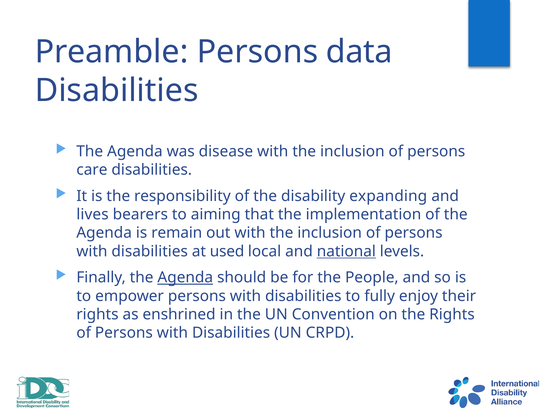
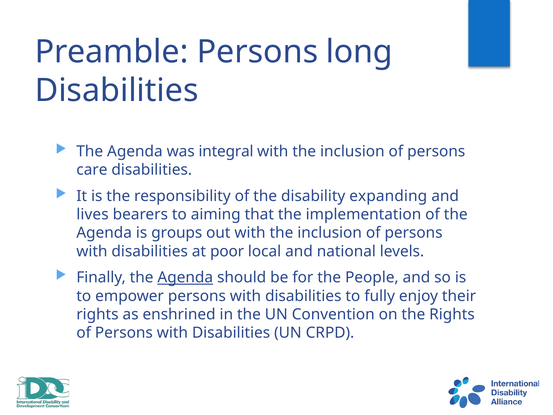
data: data -> long
disease: disease -> integral
remain: remain -> groups
used: used -> poor
national underline: present -> none
